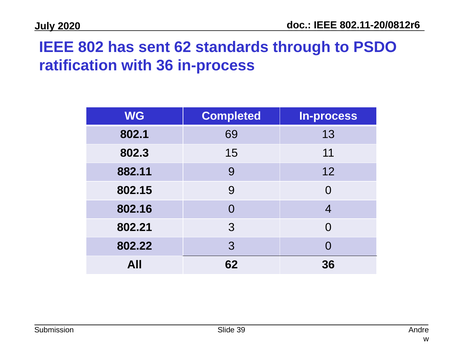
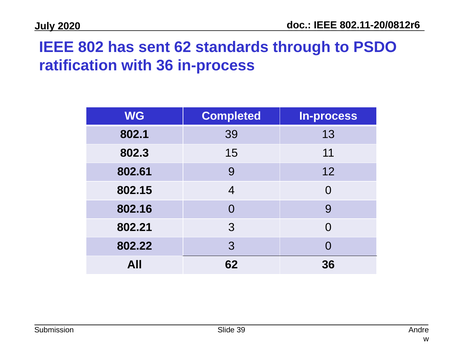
802.1 69: 69 -> 39
882.11: 882.11 -> 802.61
802.15 9: 9 -> 4
0 4: 4 -> 9
